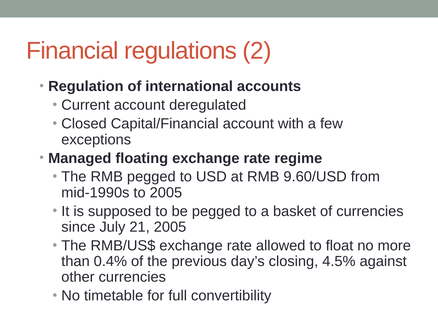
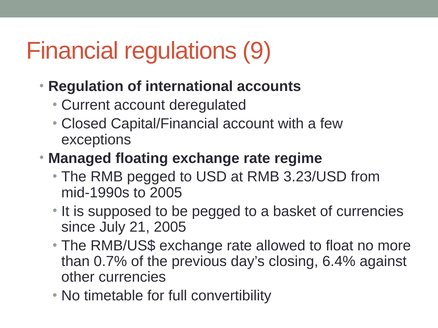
2: 2 -> 9
9.60/USD: 9.60/USD -> 3.23/USD
0.4%: 0.4% -> 0.7%
4.5%: 4.5% -> 6.4%
